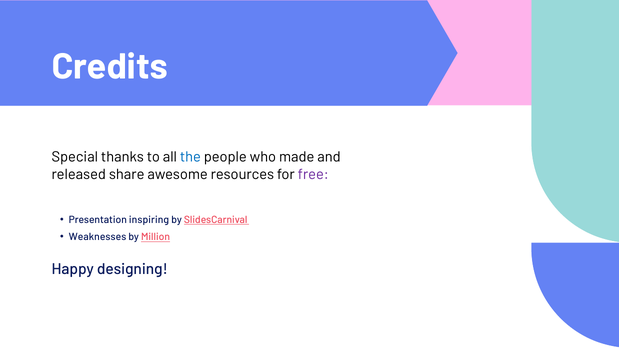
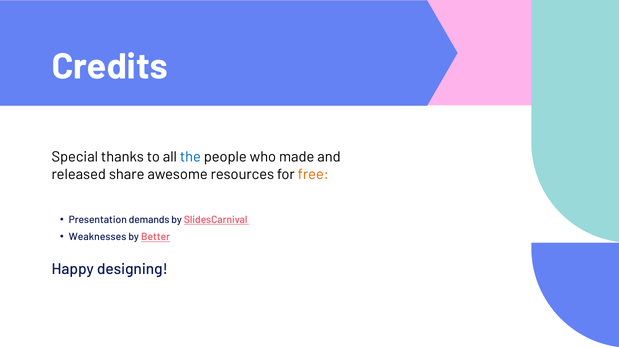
free colour: purple -> orange
inspiring: inspiring -> demands
Million: Million -> Better
